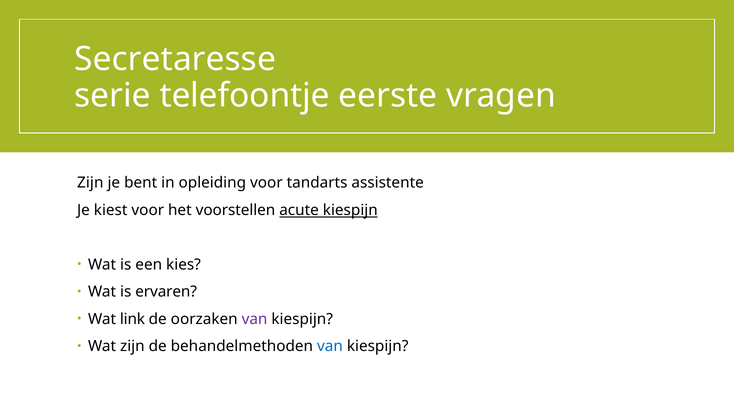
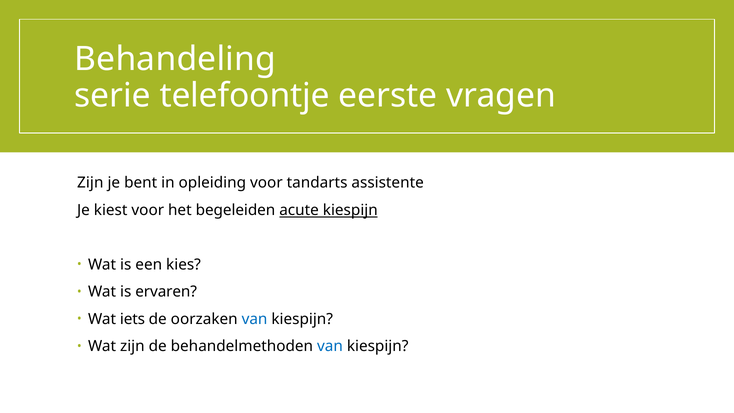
Secretaresse: Secretaresse -> Behandeling
voorstellen: voorstellen -> begeleiden
link: link -> iets
van at (255, 319) colour: purple -> blue
